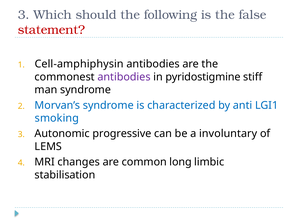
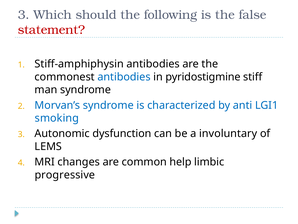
Cell-amphiphysin: Cell-amphiphysin -> Stiff-amphiphysin
antibodies at (124, 77) colour: purple -> blue
progressive: progressive -> dysfunction
long: long -> help
stabilisation: stabilisation -> progressive
